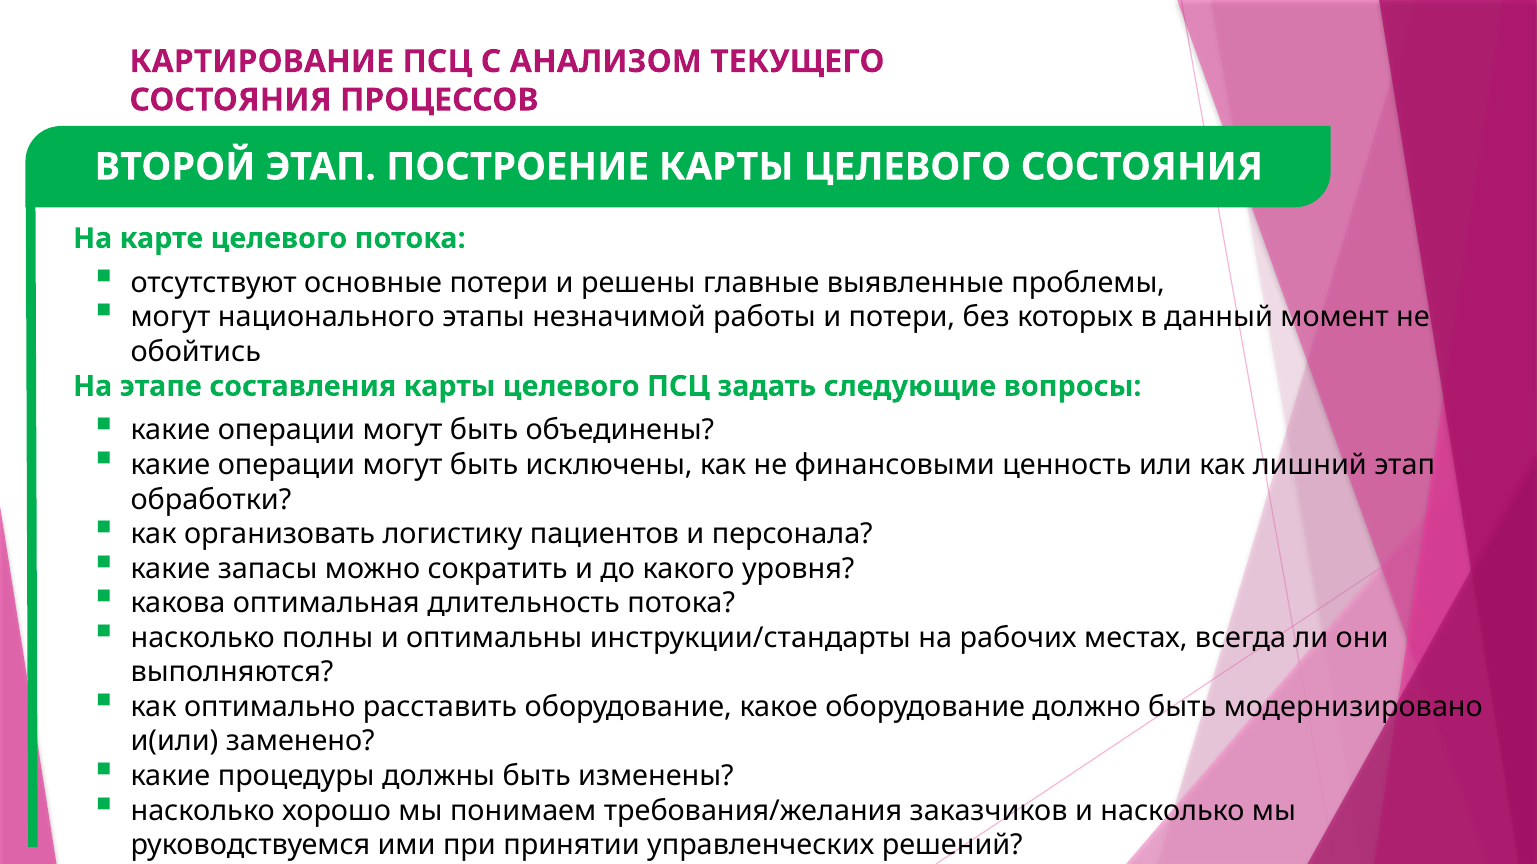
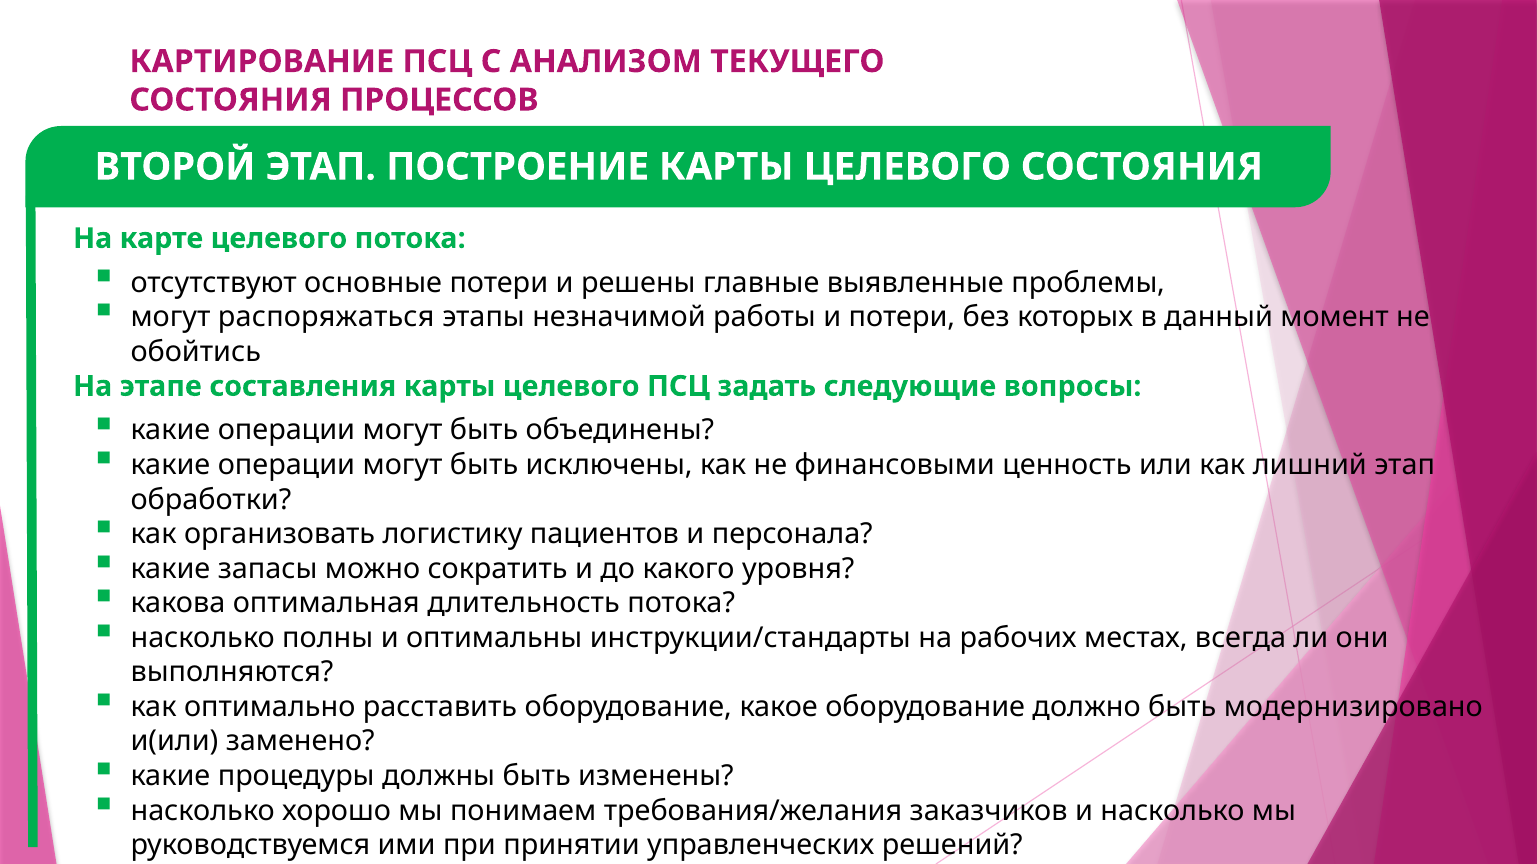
национального: национального -> распоряжаться
